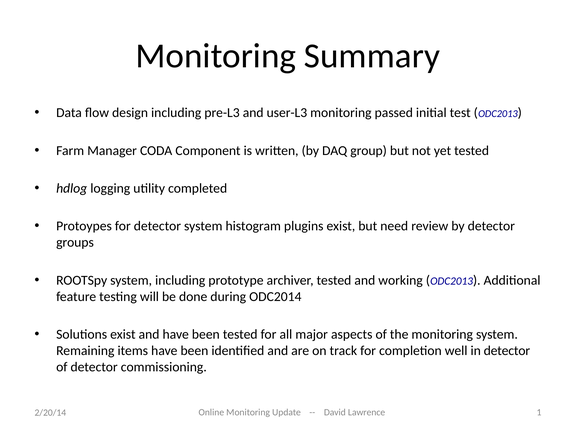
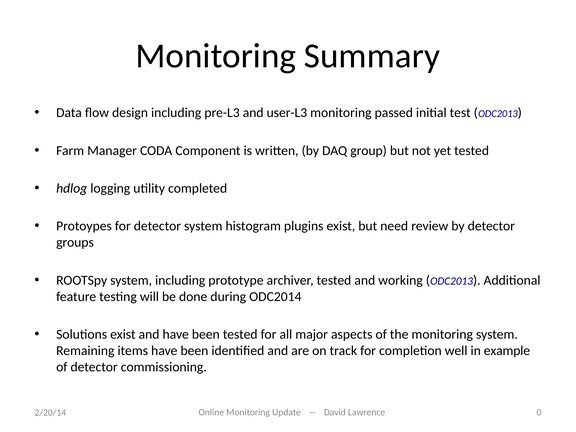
in detector: detector -> example
1: 1 -> 0
